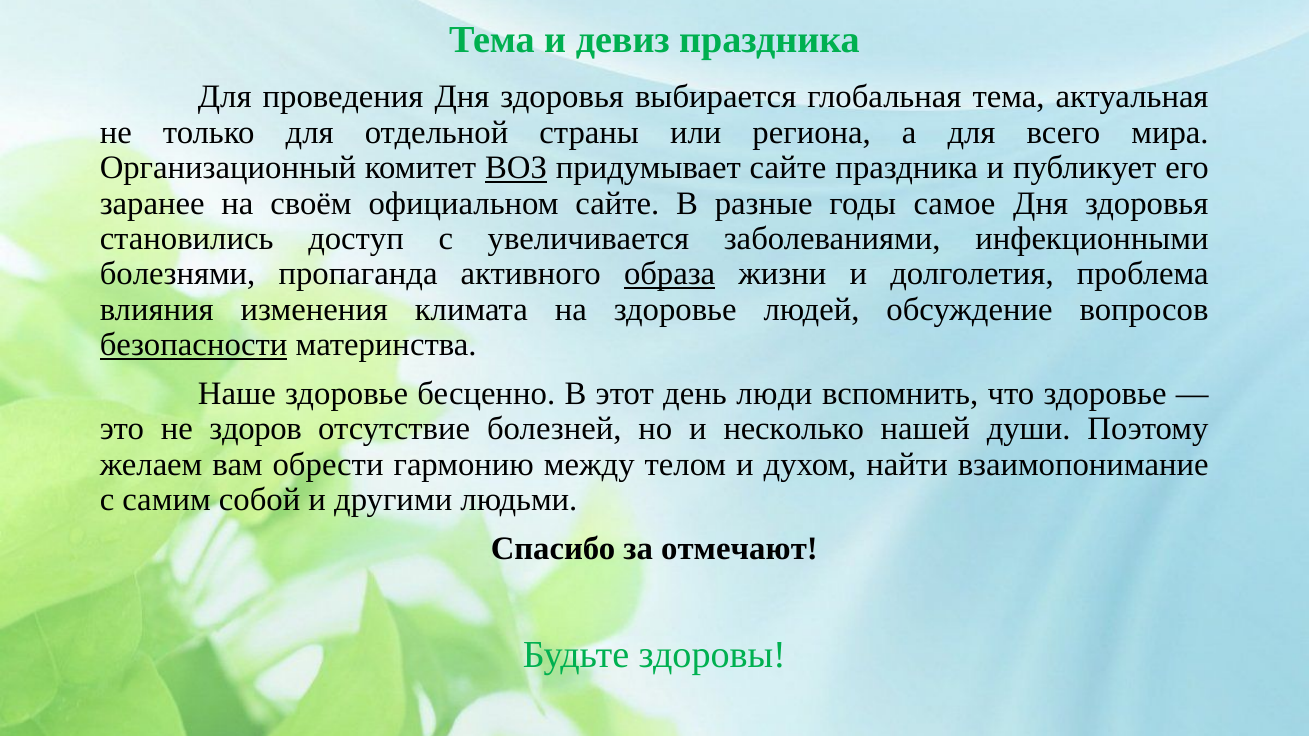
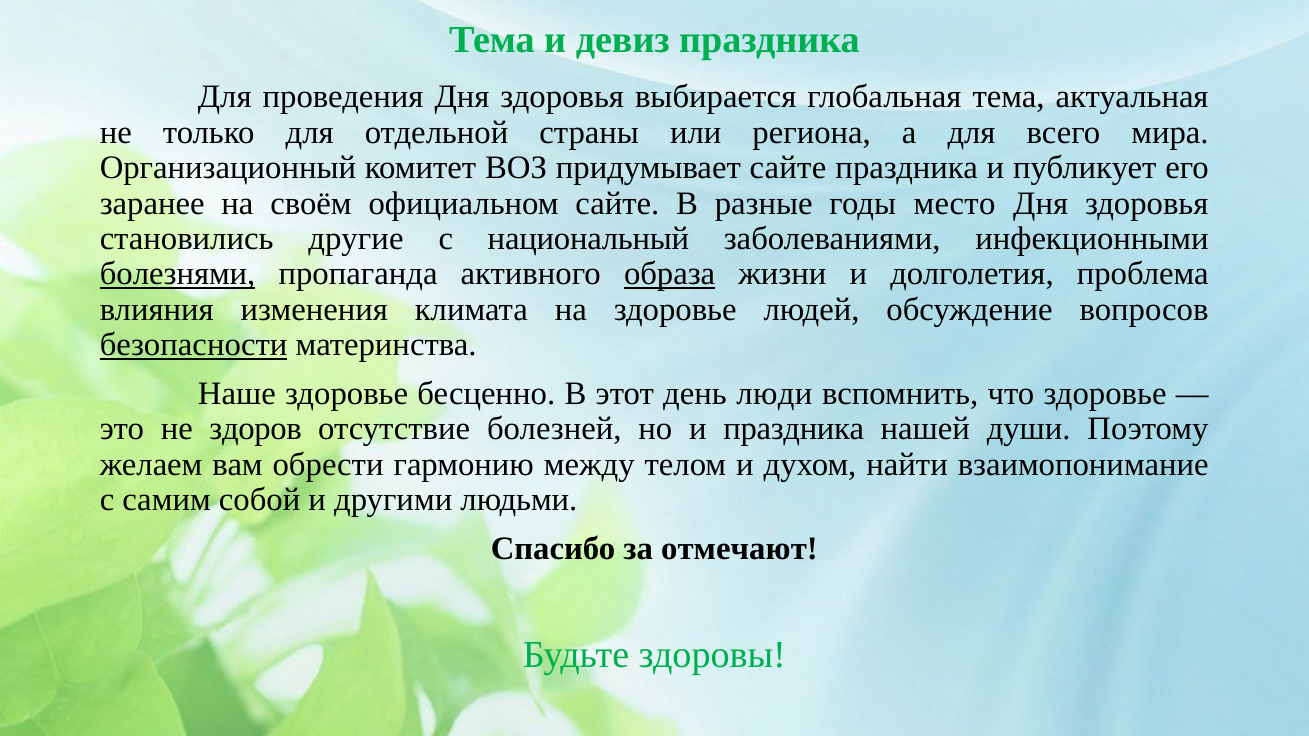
ВОЗ underline: present -> none
самое: самое -> место
доступ: доступ -> другие
увеличивается: увеличивается -> национальный
болезнями underline: none -> present
и несколько: несколько -> праздника
